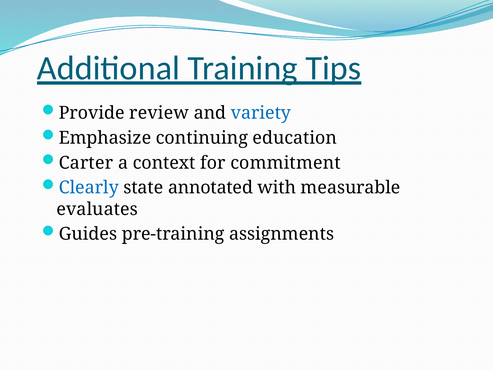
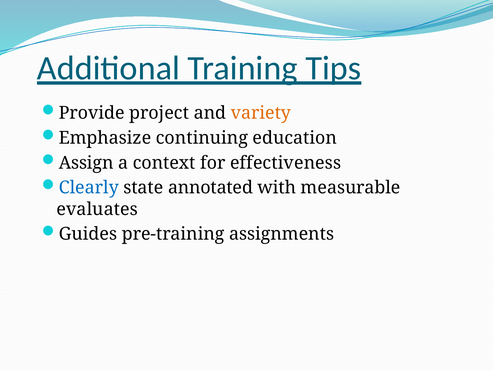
review: review -> project
variety colour: blue -> orange
Carter: Carter -> Assign
commitment: commitment -> effectiveness
